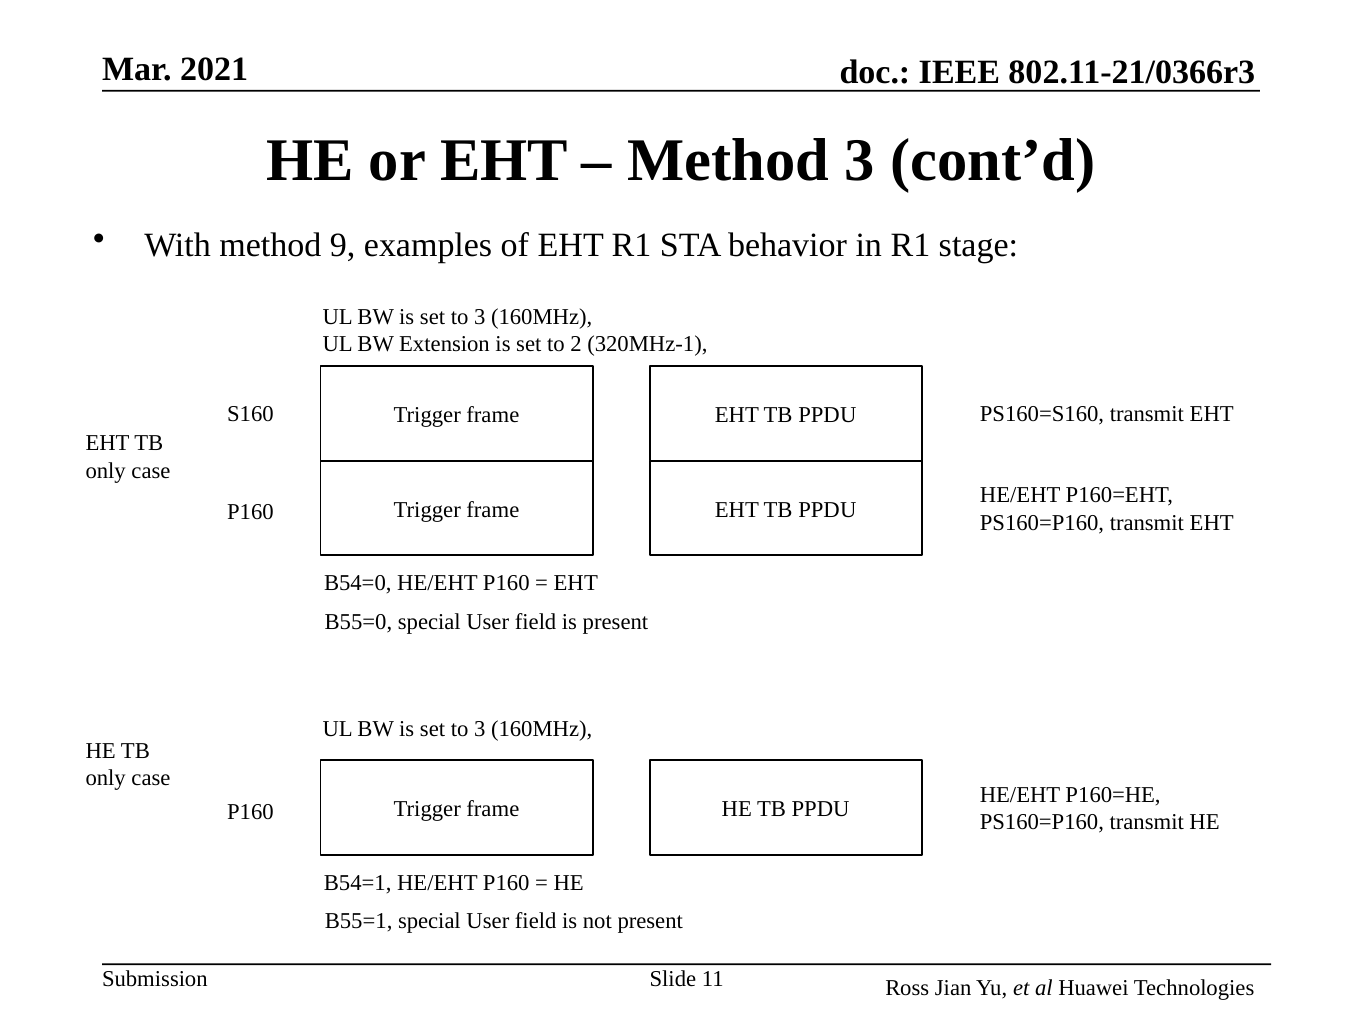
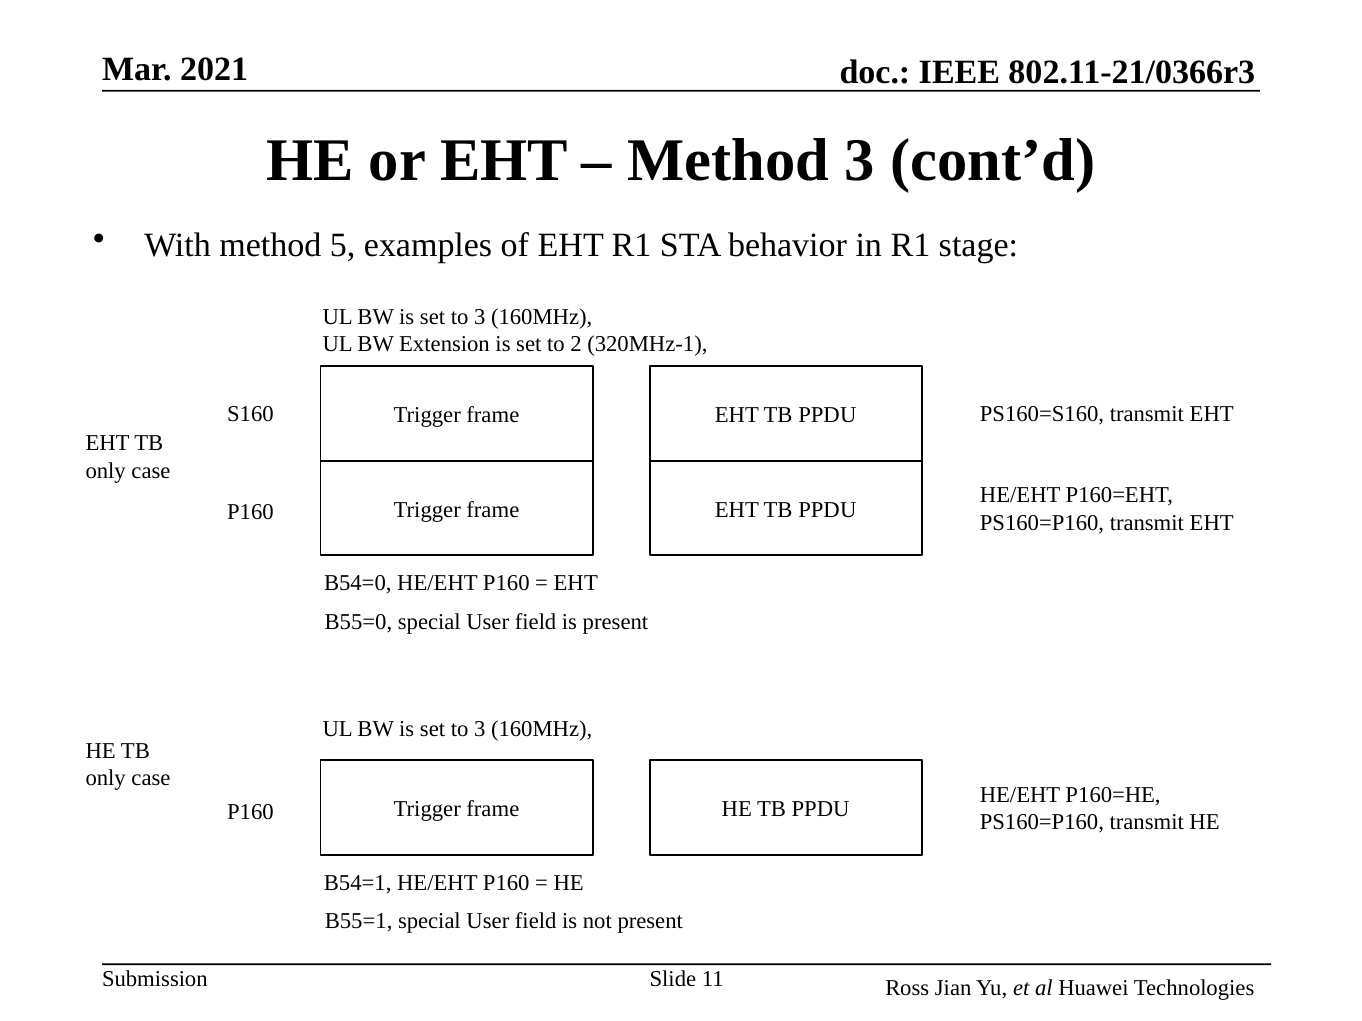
9: 9 -> 5
